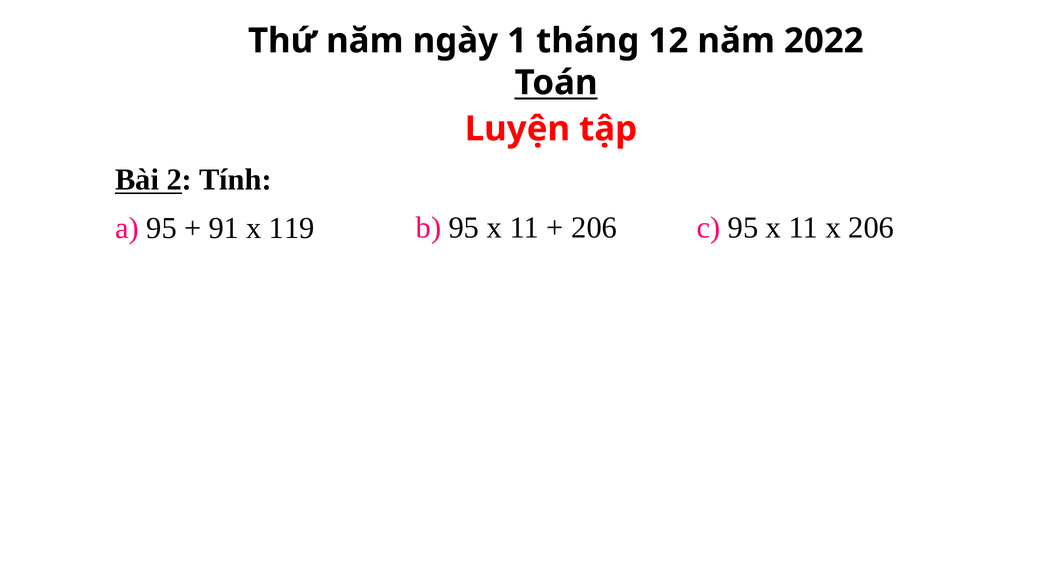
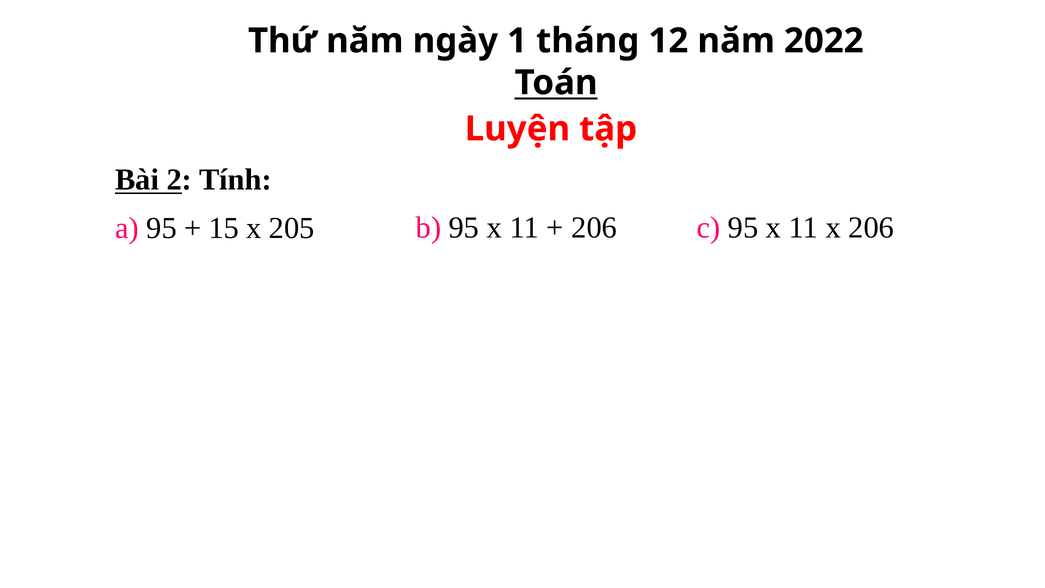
91: 91 -> 15
119: 119 -> 205
